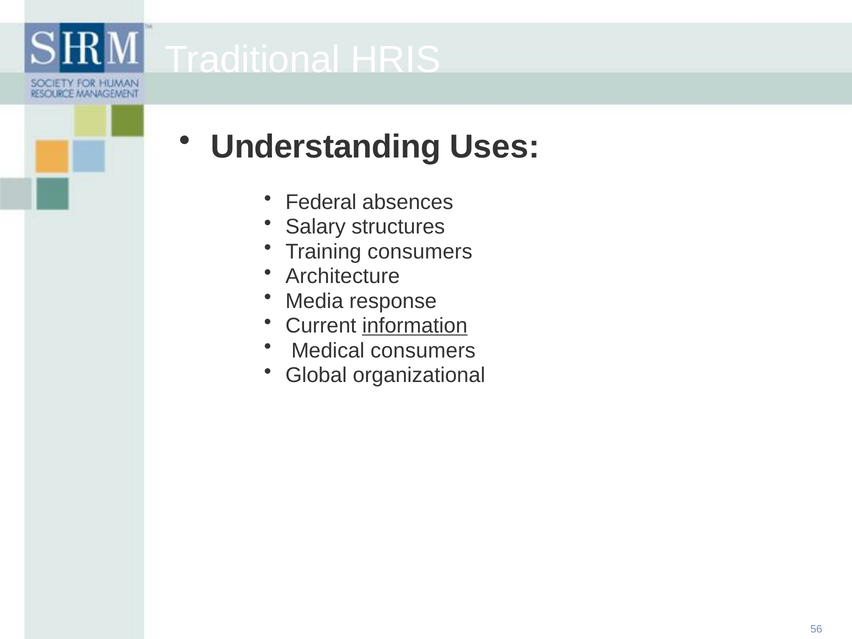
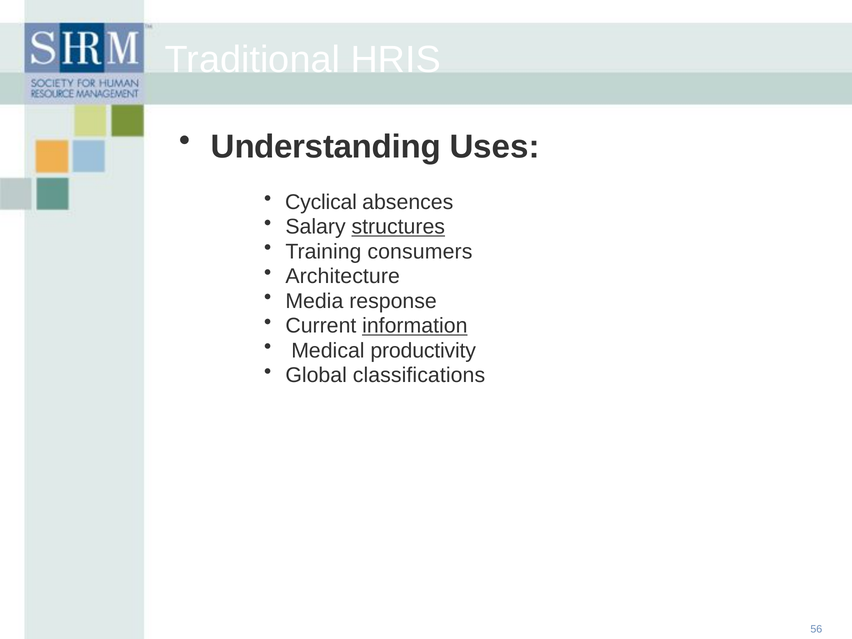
Federal: Federal -> Cyclical
structures underline: none -> present
Medical consumers: consumers -> productivity
organizational: organizational -> classifications
